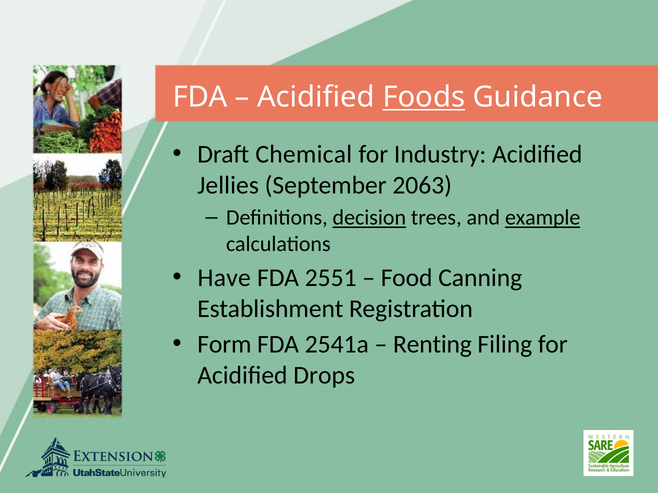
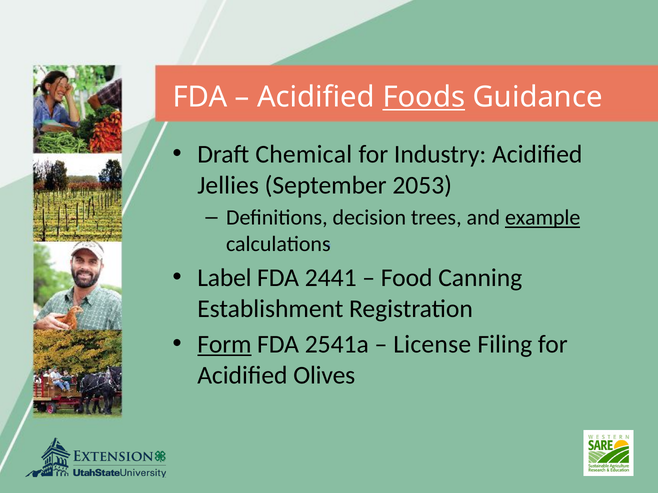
2063: 2063 -> 2053
decision underline: present -> none
Have: Have -> Label
2551: 2551 -> 2441
Form underline: none -> present
Renting: Renting -> License
Drops: Drops -> Olives
